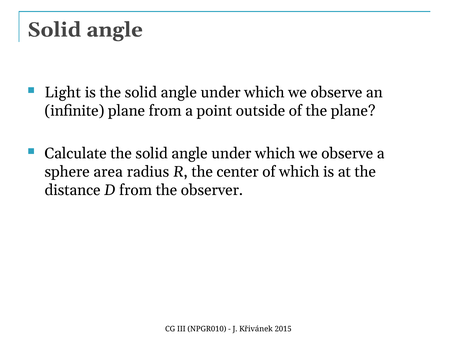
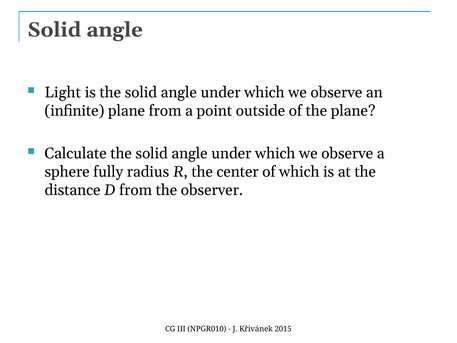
area: area -> fully
